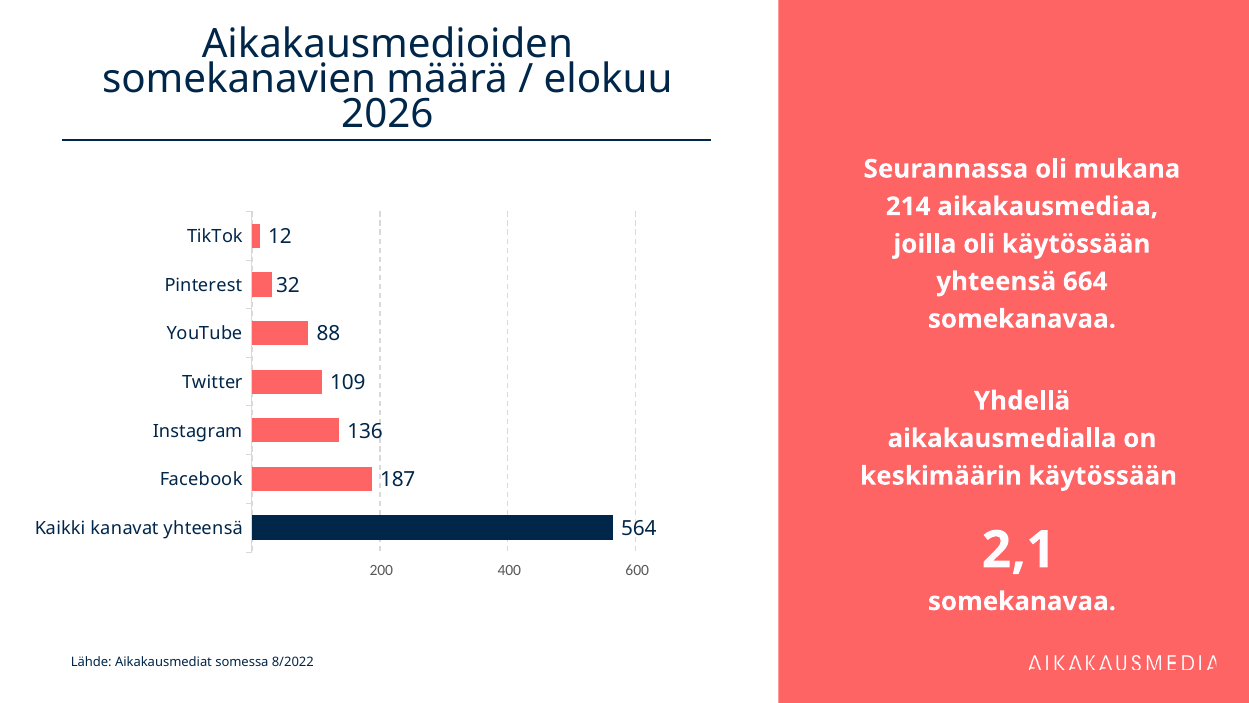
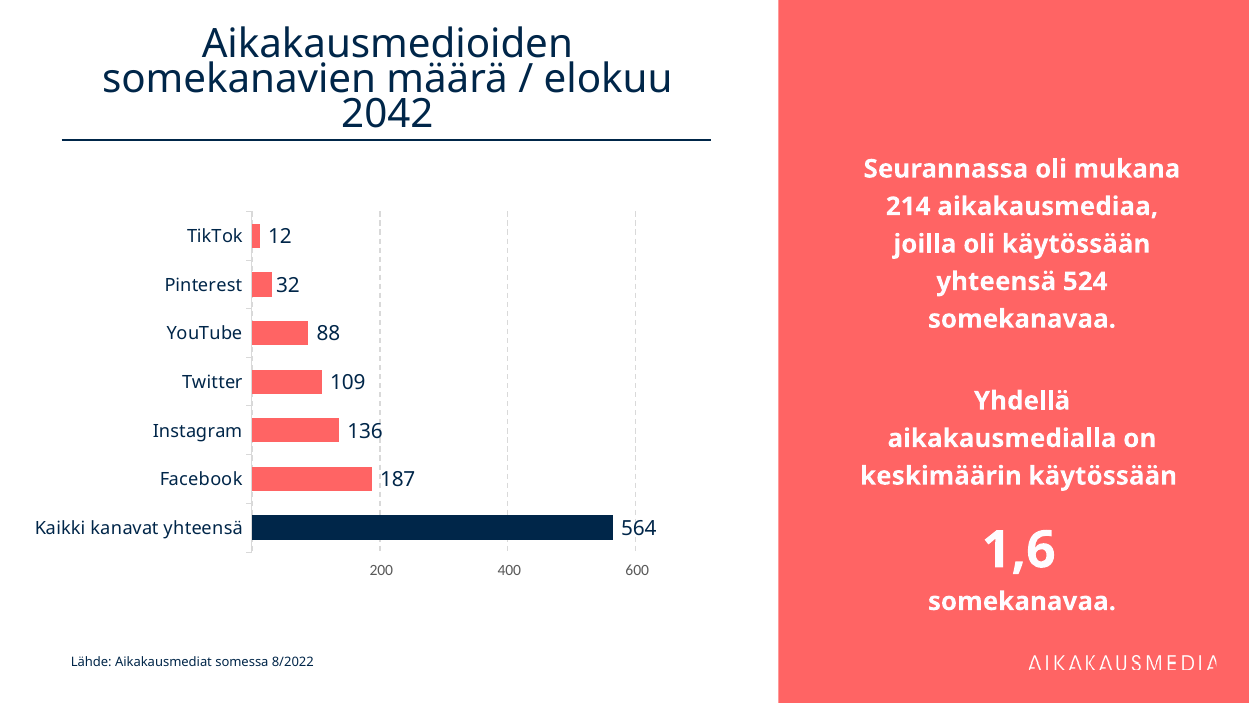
2026: 2026 -> 2042
664: 664 -> 524
2,1: 2,1 -> 1,6
